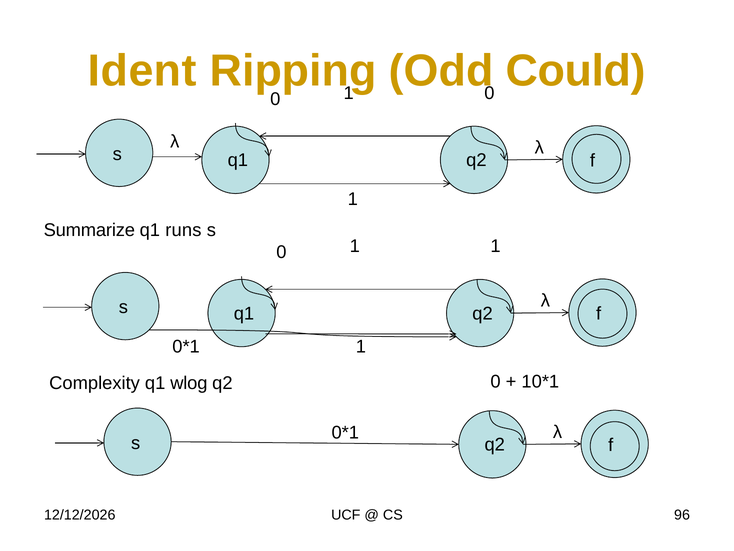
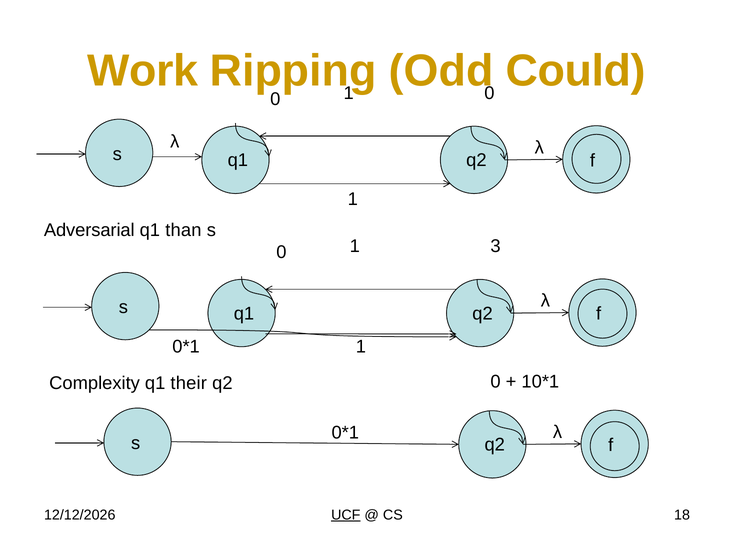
Ident: Ident -> Work
Summarize: Summarize -> Adversarial
runs: runs -> than
1 at (496, 246): 1 -> 3
wlog: wlog -> their
UCF underline: none -> present
96: 96 -> 18
